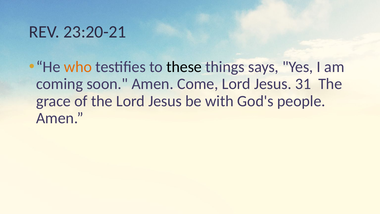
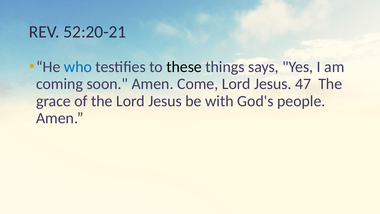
23:20-21: 23:20-21 -> 52:20-21
who colour: orange -> blue
31: 31 -> 47
